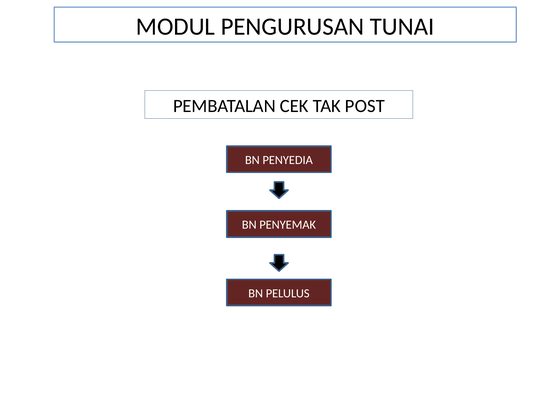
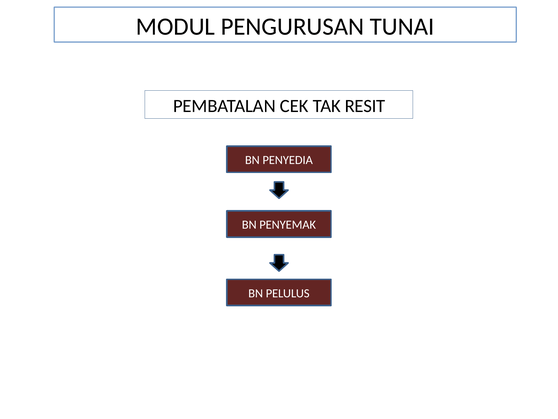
POST: POST -> RESIT
